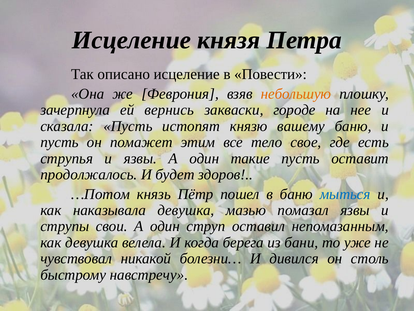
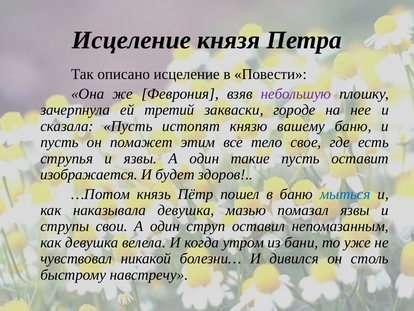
небольшую colour: orange -> purple
вернись: вернись -> третий
продолжалось: продолжалось -> изображается
берега: берега -> утром
